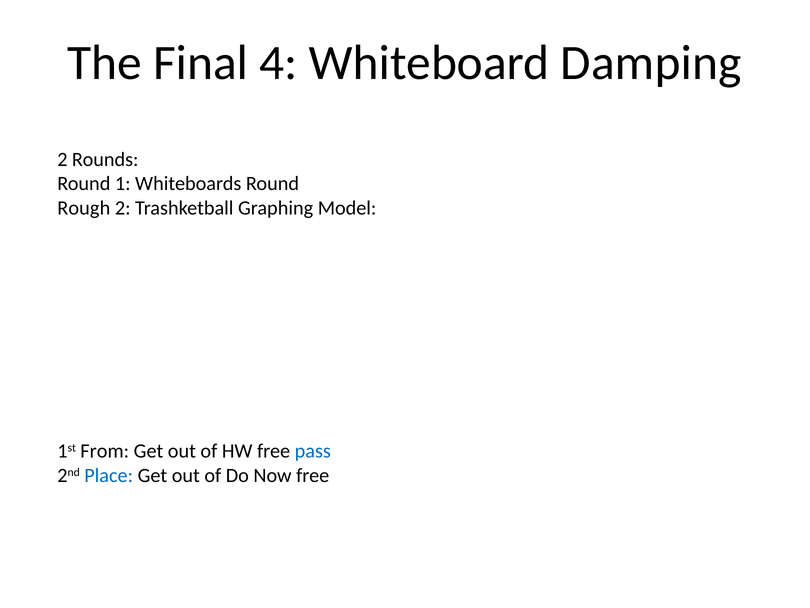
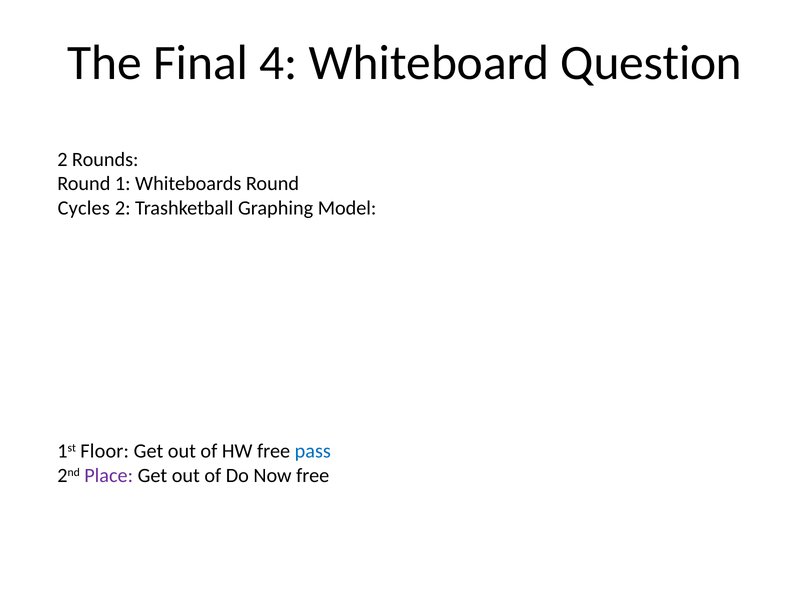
Damping: Damping -> Question
Rough: Rough -> Cycles
From: From -> Floor
Place colour: blue -> purple
